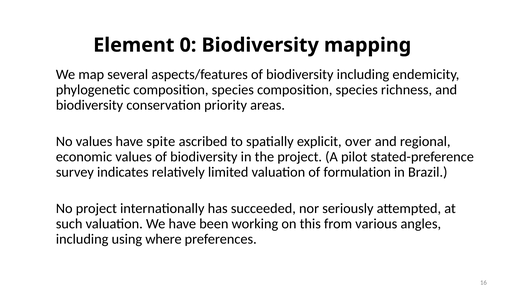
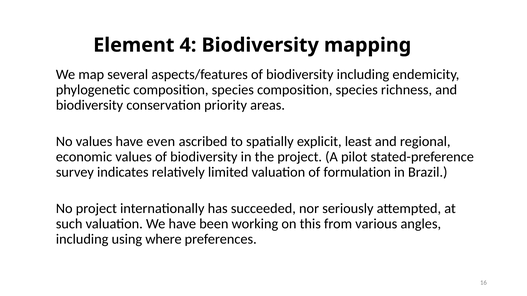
0: 0 -> 4
spite: spite -> even
over: over -> least
